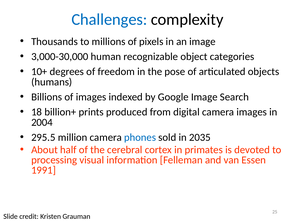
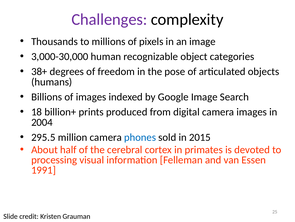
Challenges colour: blue -> purple
10+: 10+ -> 38+
2035: 2035 -> 2015
